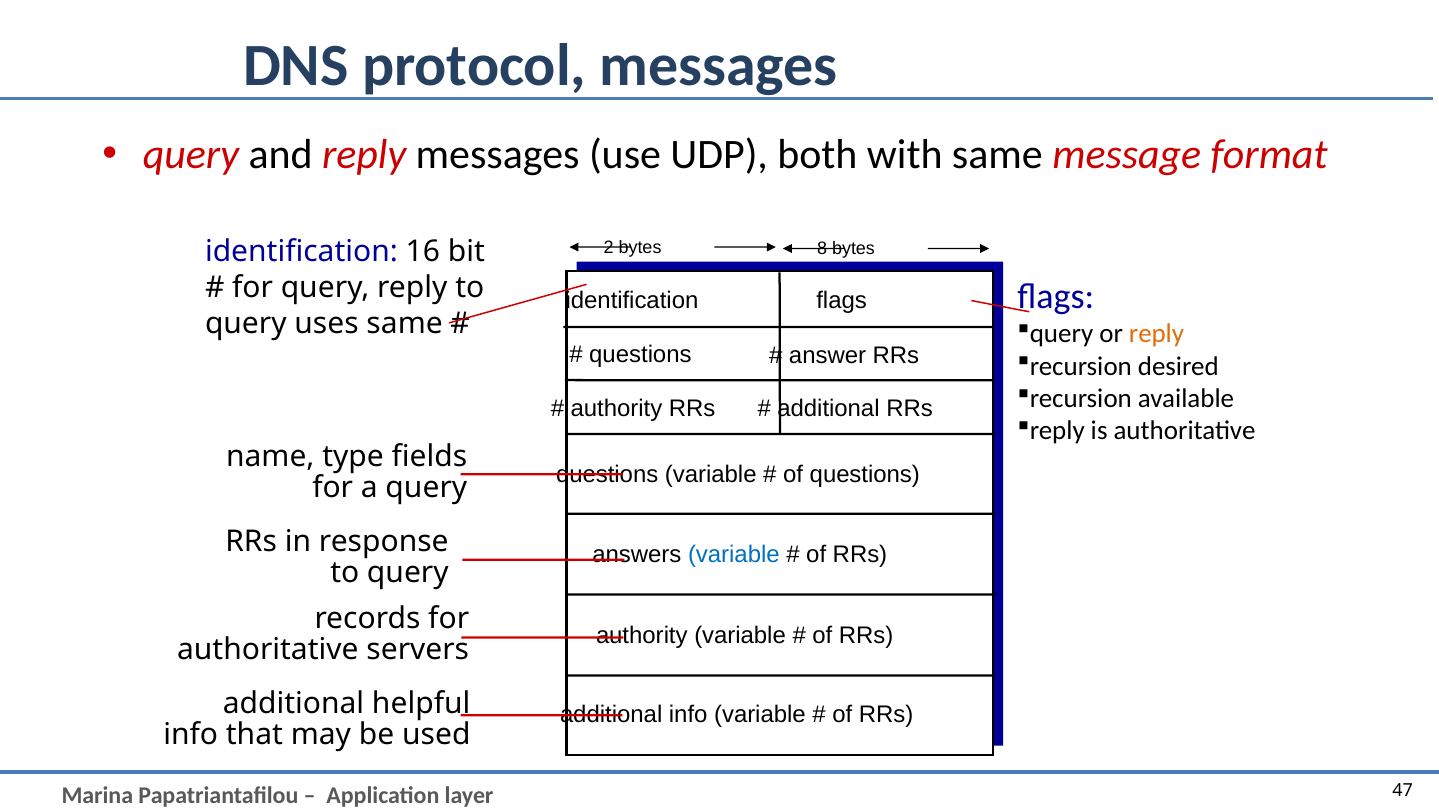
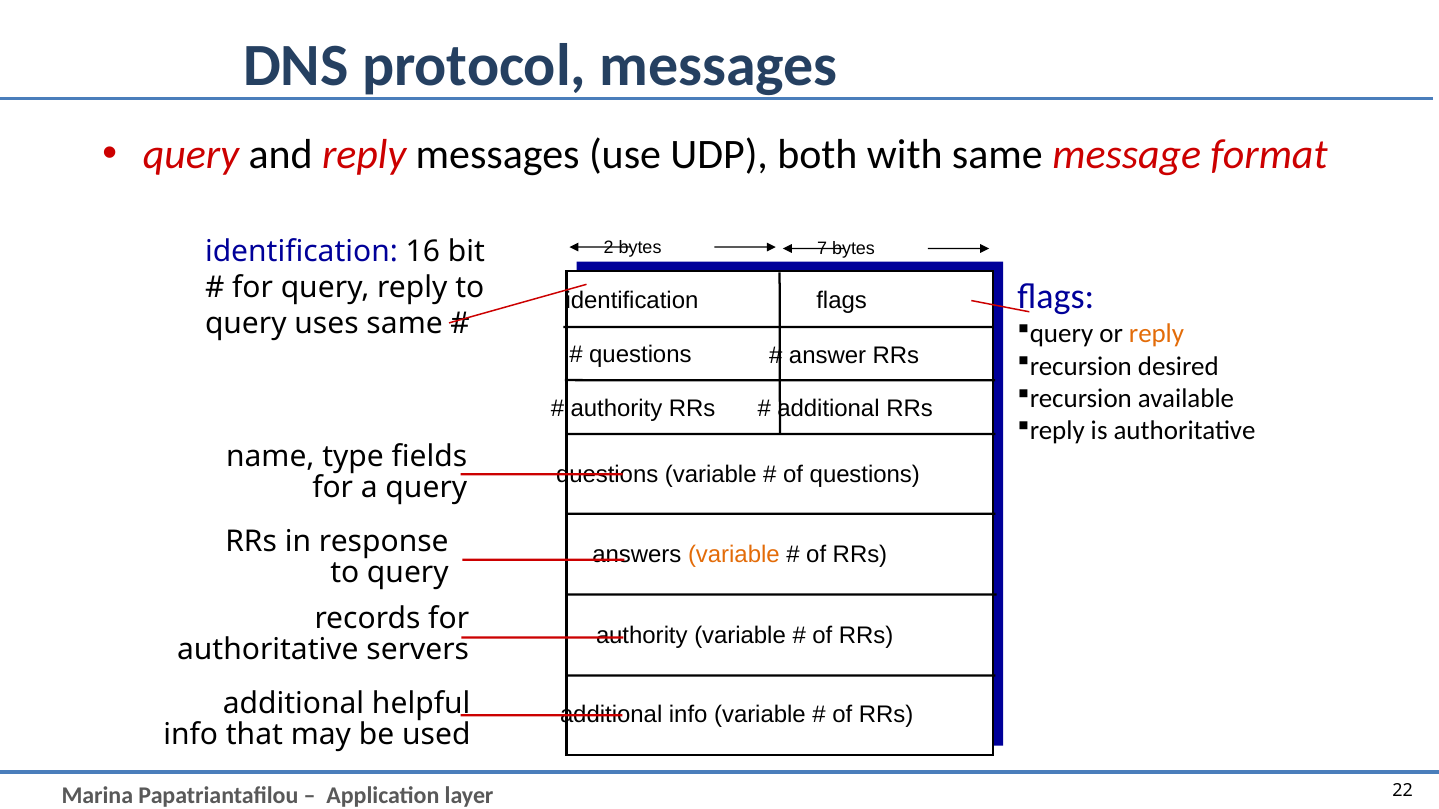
8: 8 -> 7
variable at (734, 555) colour: blue -> orange
47: 47 -> 22
